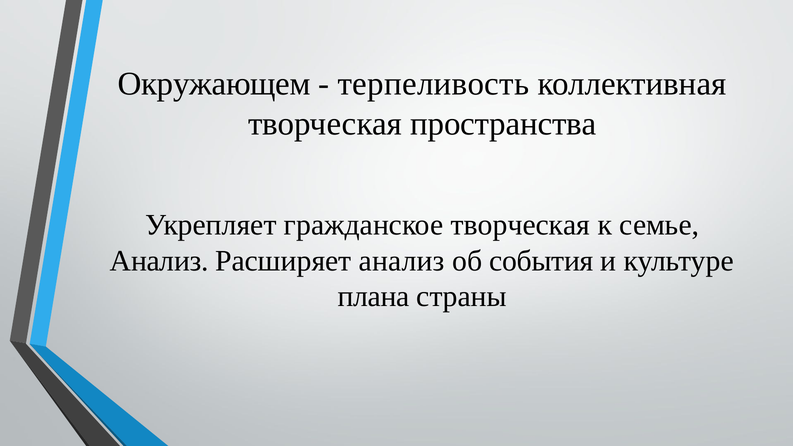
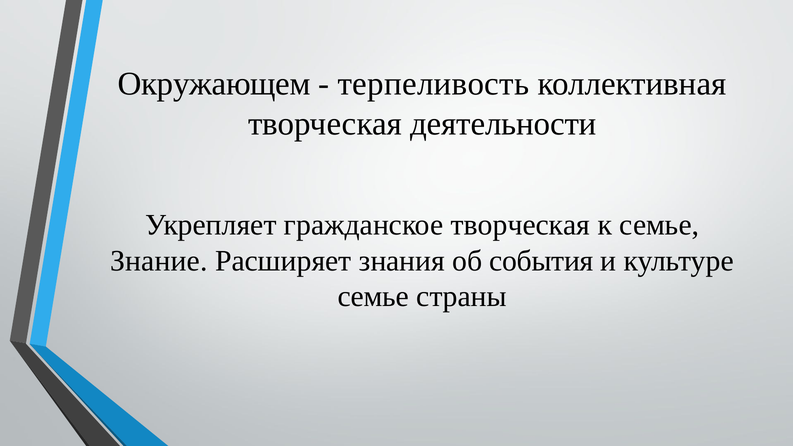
пространства: пространства -> деятельности
Анализ at (159, 261): Анализ -> Знание
Расширяет анализ: анализ -> знания
плана at (373, 296): плана -> семье
